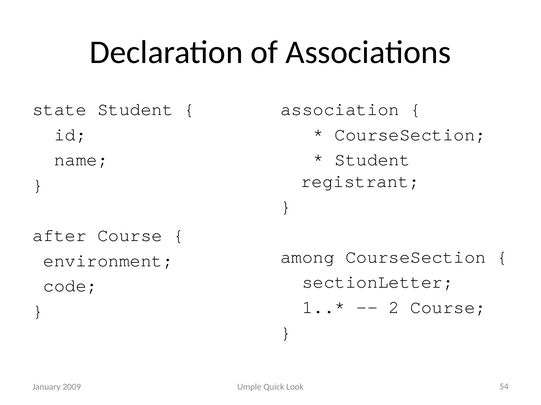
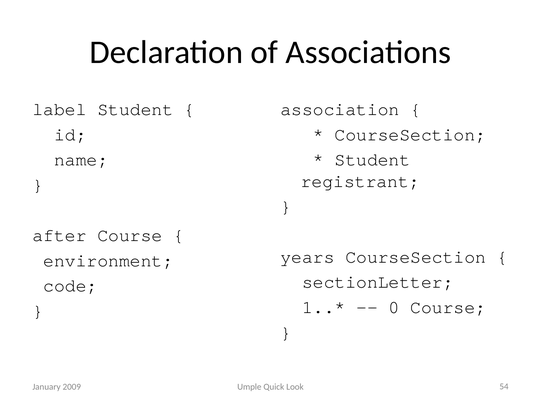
state: state -> label
among: among -> years
2: 2 -> 0
